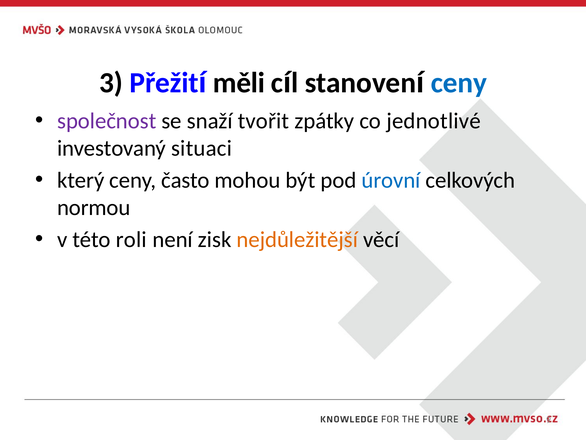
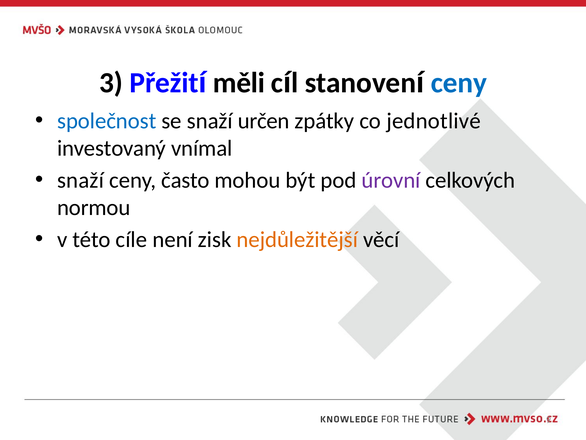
společnost colour: purple -> blue
tvořit: tvořit -> určen
situaci: situaci -> vnímal
který at (81, 180): který -> snaží
úrovní colour: blue -> purple
roli: roli -> cíle
